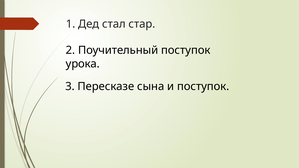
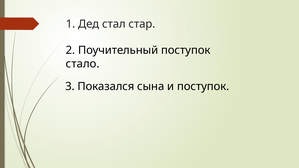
урока: урока -> стало
Пересказе: Пересказе -> Показался
